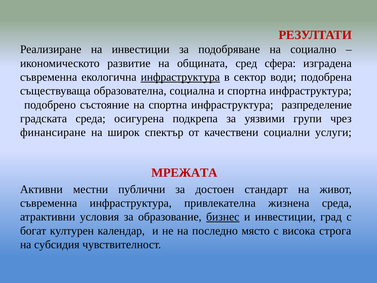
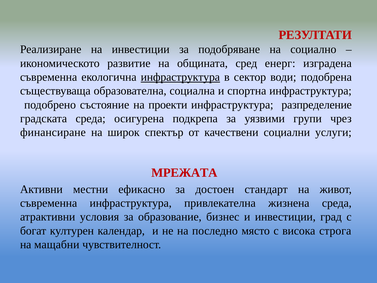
сфера: сфера -> енерг
на спортна: спортна -> проекти
публични: публични -> ефикасно
бизнес underline: present -> none
субсидия: субсидия -> мащабни
